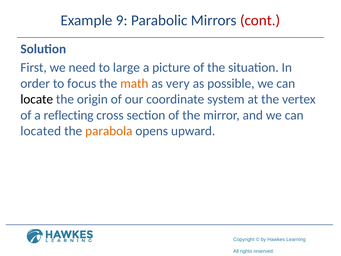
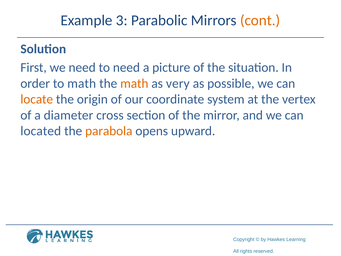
9: 9 -> 3
cont colour: red -> orange
to large: large -> need
to focus: focus -> math
locate colour: black -> orange
reflecting: reflecting -> diameter
